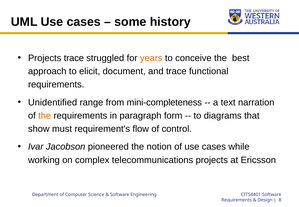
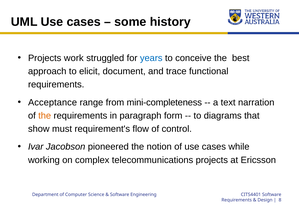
Projects trace: trace -> work
years colour: orange -> blue
Unidentified: Unidentified -> Acceptance
